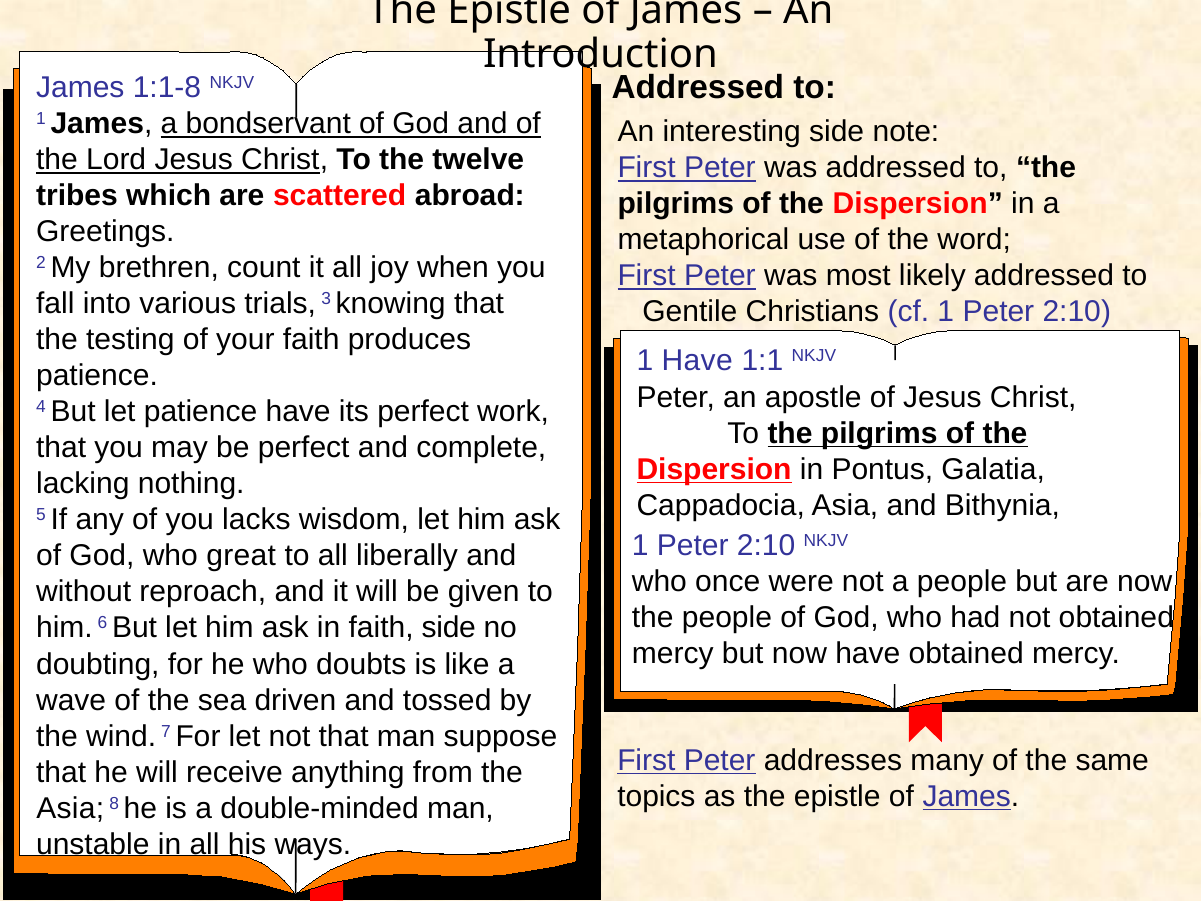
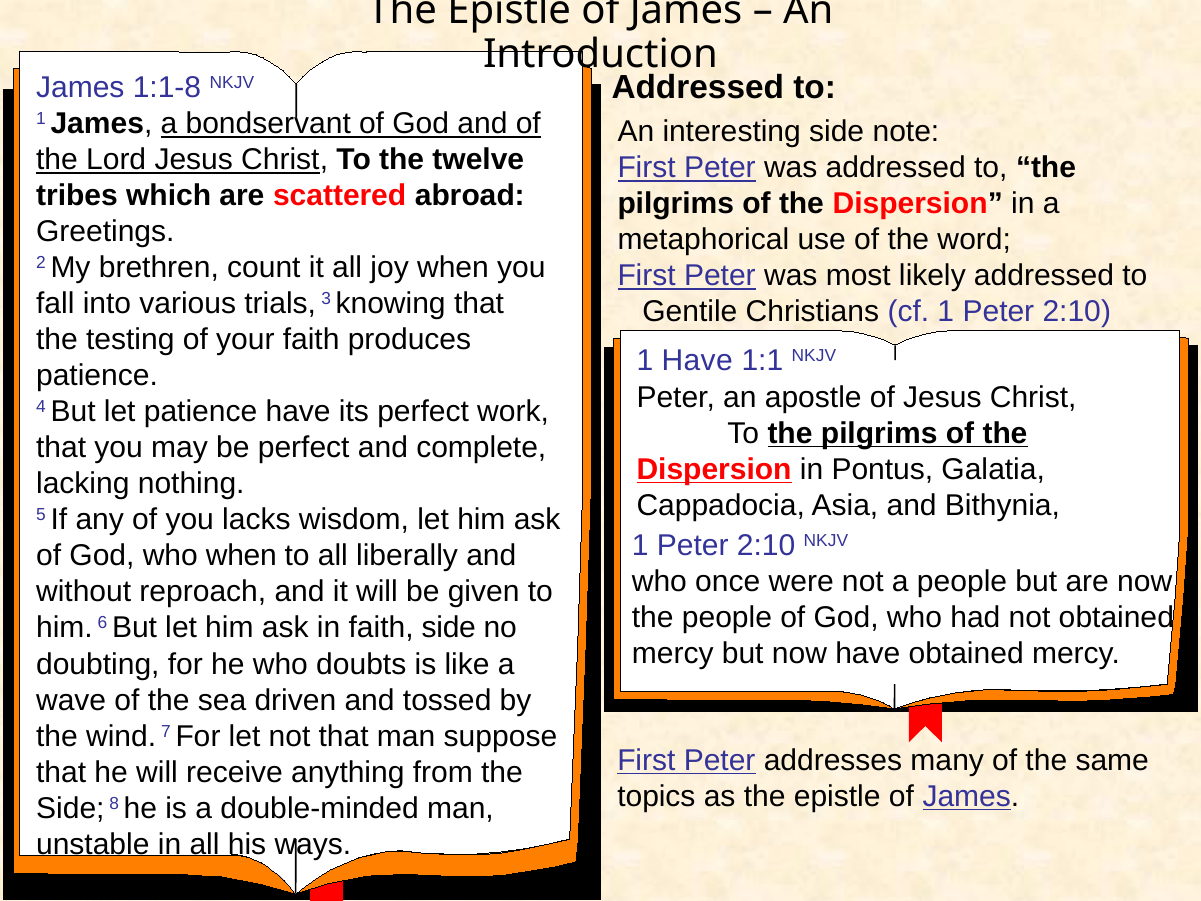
who great: great -> when
Asia at (70, 808): Asia -> Side
